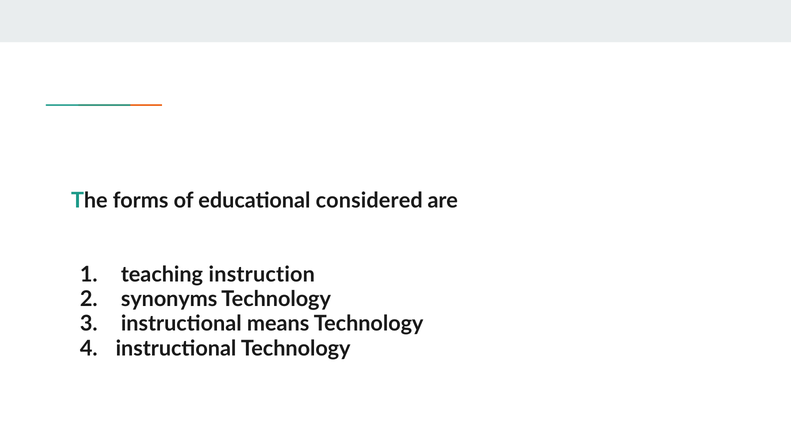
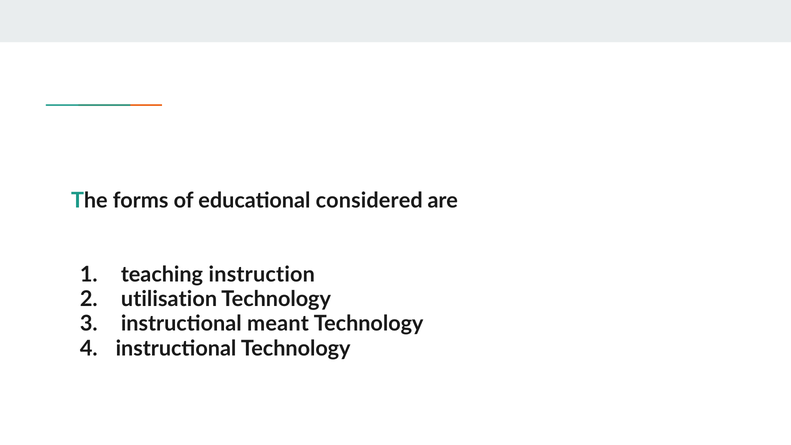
synonyms: synonyms -> utilisation
means: means -> meant
